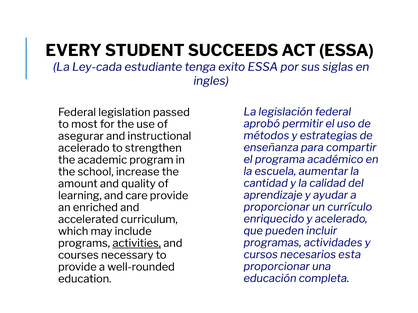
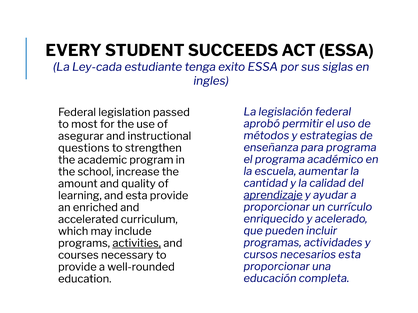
para compartir: compartir -> programa
acelerado at (84, 148): acelerado -> questions
aprendizaje underline: none -> present
and care: care -> esta
